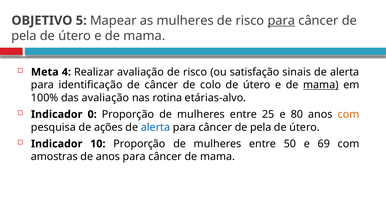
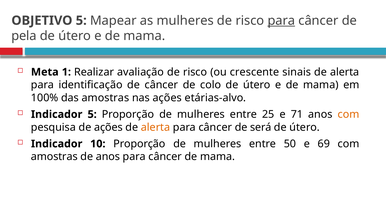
4: 4 -> 1
satisfação: satisfação -> crescente
mama at (321, 85) underline: present -> none
das avaliação: avaliação -> amostras
nas rotina: rotina -> ações
Indicador 0: 0 -> 5
80: 80 -> 71
alerta at (156, 127) colour: blue -> orange
pela at (261, 127): pela -> será
